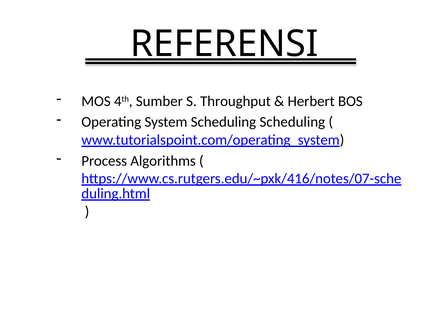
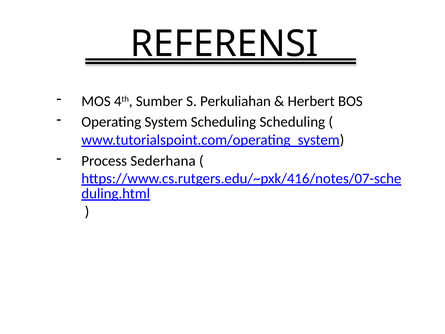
Throughput: Throughput -> Perkuliahan
Algorithms: Algorithms -> Sederhana
